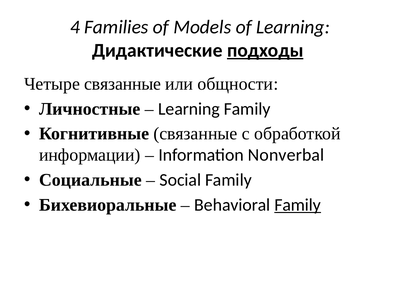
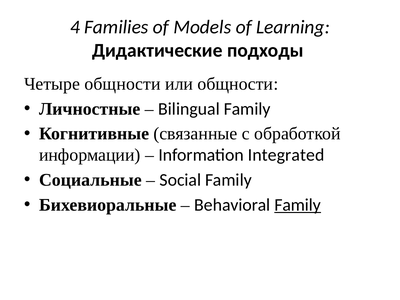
подходы underline: present -> none
Четыре связанные: связанные -> общности
Learning at (189, 109): Learning -> Bilingual
Nonverbal: Nonverbal -> Integrated
